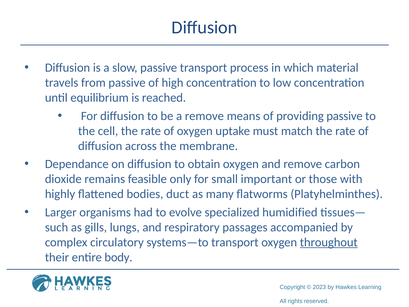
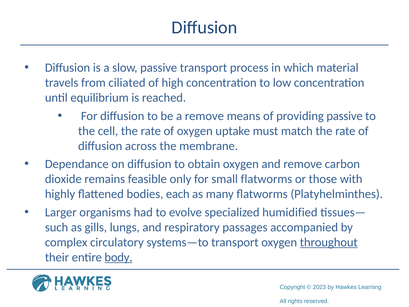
from passive: passive -> ciliated
small important: important -> flatworms
duct: duct -> each
body underline: none -> present
